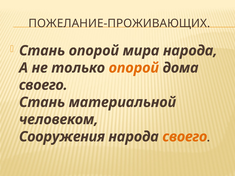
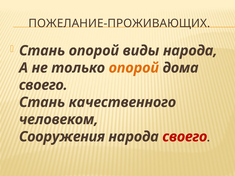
мира: мира -> виды
материальной: материальной -> качественного
своего at (185, 137) colour: orange -> red
